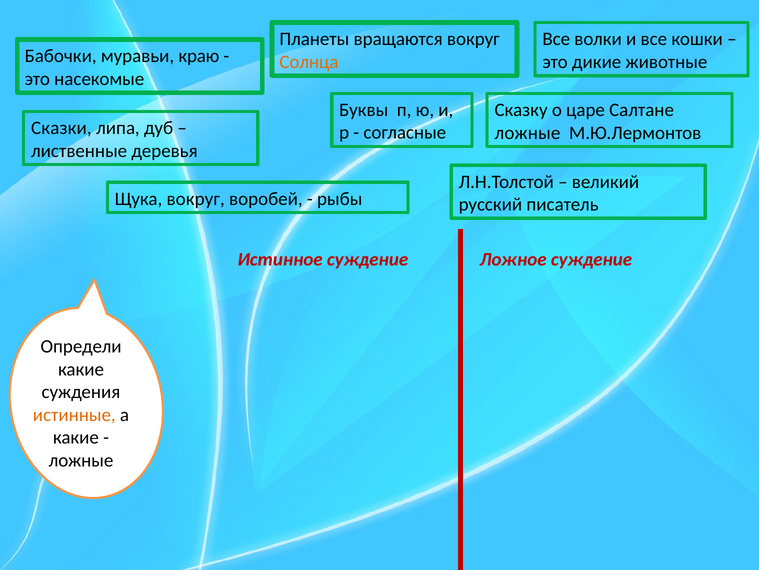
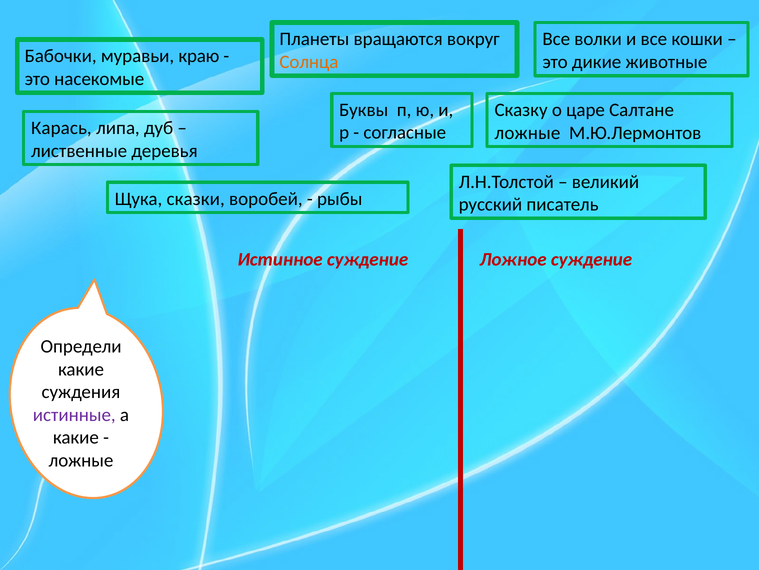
Сказки: Сказки -> Карась
Щука вокруг: вокруг -> сказки
истинные colour: orange -> purple
